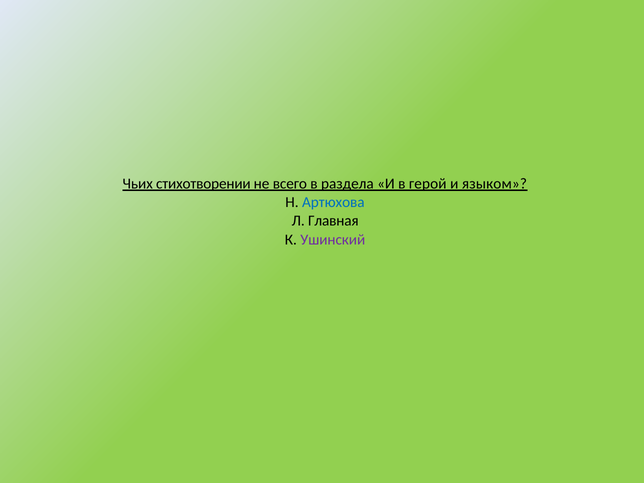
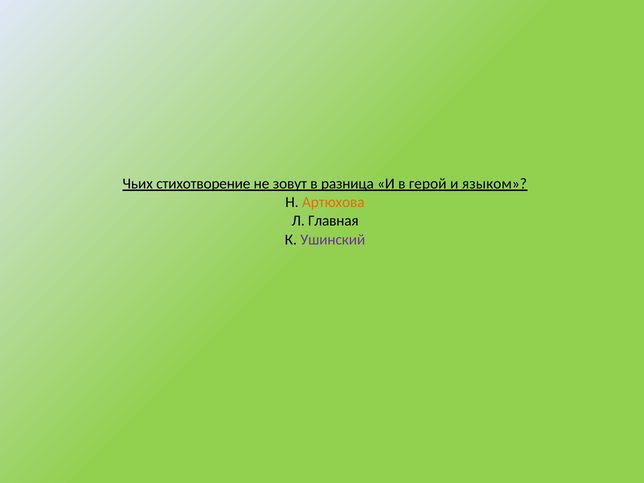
стихотворении: стихотворении -> стихотворение
всего: всего -> зовут
раздела: раздела -> разница
Артюхова colour: blue -> orange
